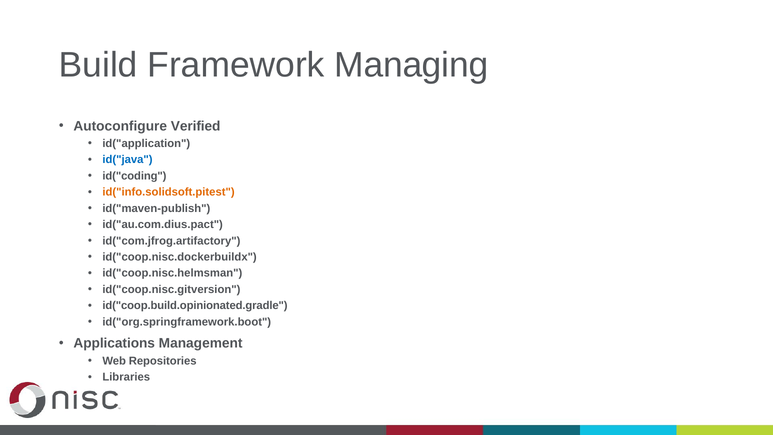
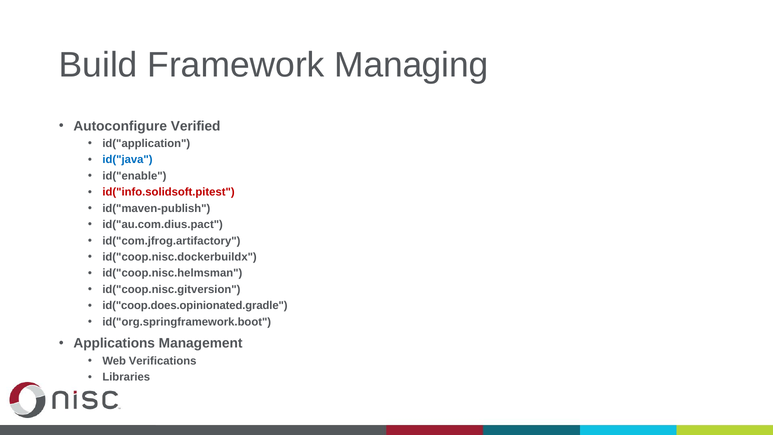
id("coding: id("coding -> id("enable
id("info.solidsoft.pitest colour: orange -> red
id("coop.build.opinionated.gradle: id("coop.build.opinionated.gradle -> id("coop.does.opinionated.gradle
Repositories: Repositories -> Verifications
